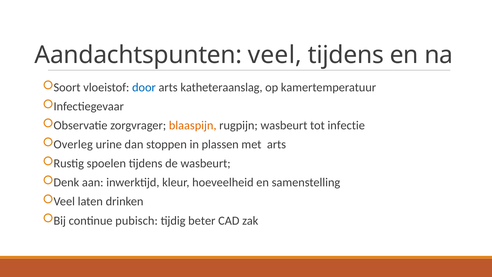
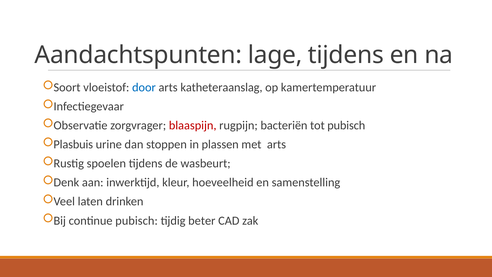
Aandachtspunten veel: veel -> lage
blaaspijn colour: orange -> red
rugpijn wasbeurt: wasbeurt -> bacteriën
tot infectie: infectie -> pubisch
Overleg: Overleg -> Plasbuis
